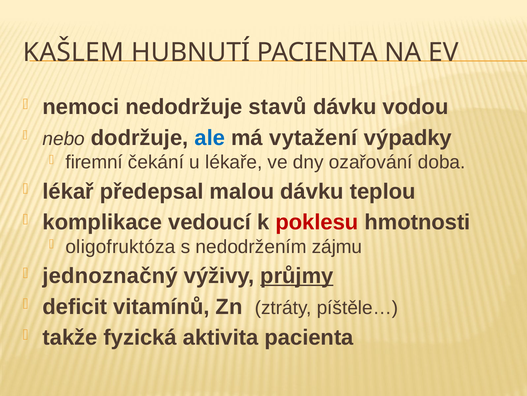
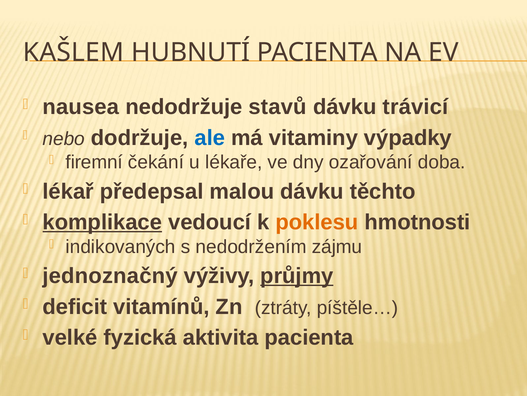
nemoci: nemoci -> nausea
vodou: vodou -> trávicí
vytažení: vytažení -> vitaminy
teplou: teplou -> těchto
komplikace underline: none -> present
poklesu colour: red -> orange
oligofruktóza: oligofruktóza -> indikovaných
takže: takže -> velké
